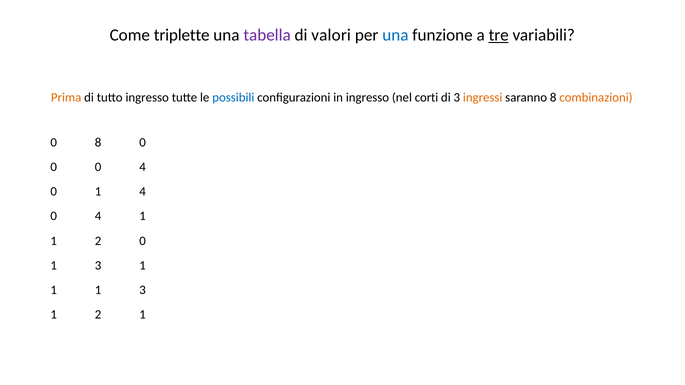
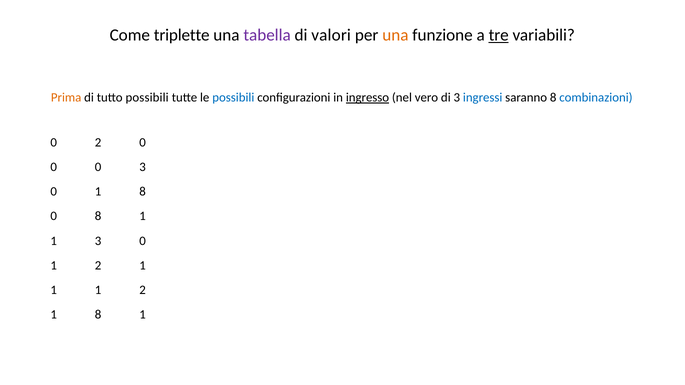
una at (395, 35) colour: blue -> orange
tutto ingresso: ingresso -> possibili
ingresso at (368, 98) underline: none -> present
corti: corti -> vero
ingressi colour: orange -> blue
combinazioni colour: orange -> blue
0 8: 8 -> 2
0 0 4: 4 -> 3
0 1 4: 4 -> 8
4 at (98, 216): 4 -> 8
2 at (98, 241): 2 -> 3
3 at (98, 266): 3 -> 2
1 1 3: 3 -> 2
2 at (98, 315): 2 -> 8
